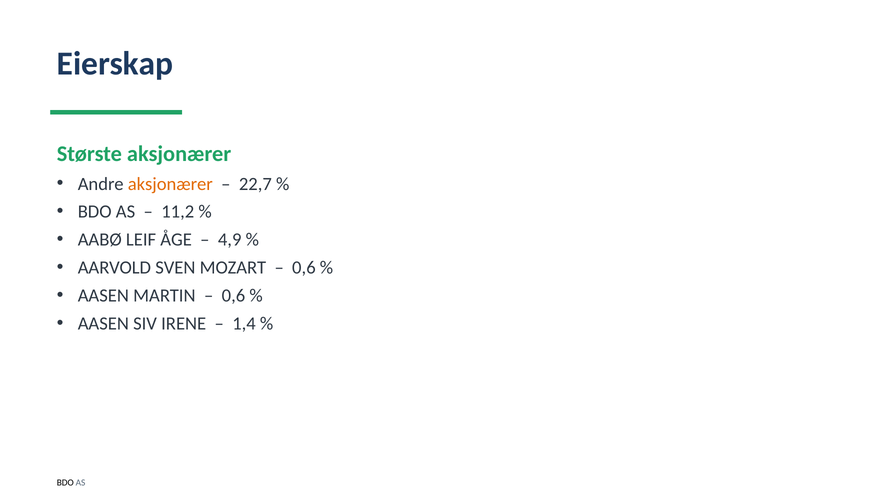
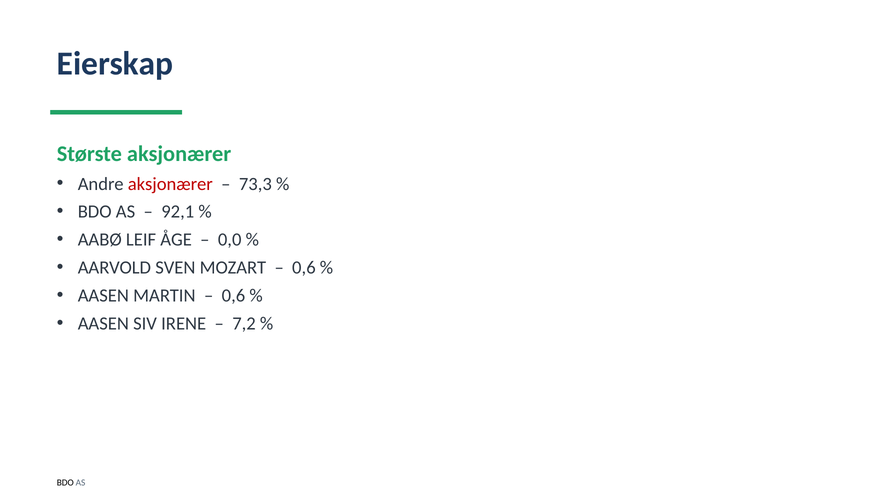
aksjonærer at (170, 184) colour: orange -> red
22,7: 22,7 -> 73,3
11,2: 11,2 -> 92,1
4,9: 4,9 -> 0,0
1,4: 1,4 -> 7,2
